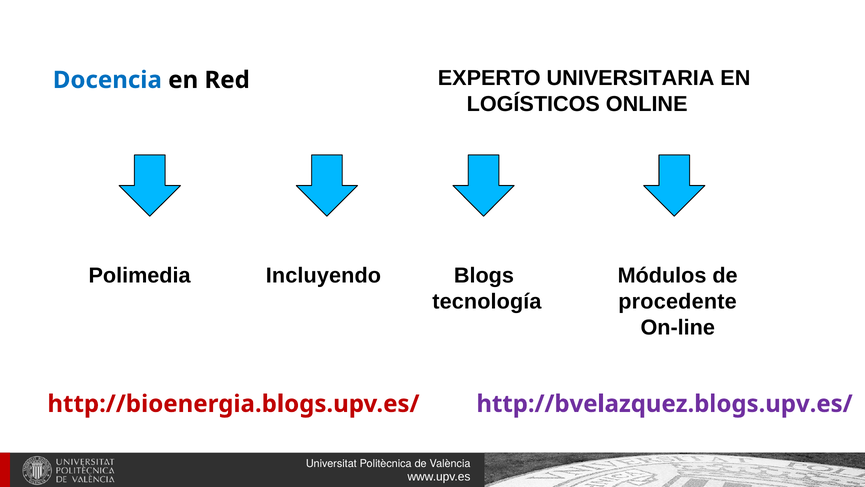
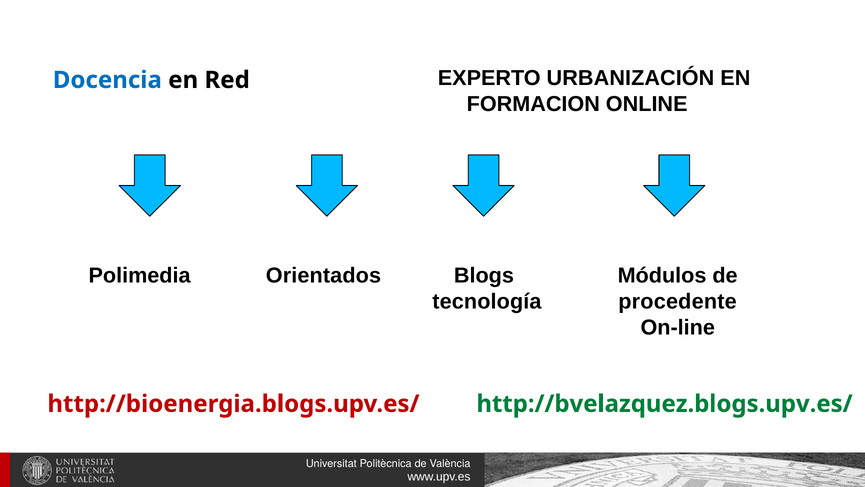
UNIVERSITARIA: UNIVERSITARIA -> URBANIZACIÓN
LOGÍSTICOS: LOGÍSTICOS -> FORMACION
Incluyendo: Incluyendo -> Orientados
http://bvelazquez.blogs.upv.es/ colour: purple -> green
